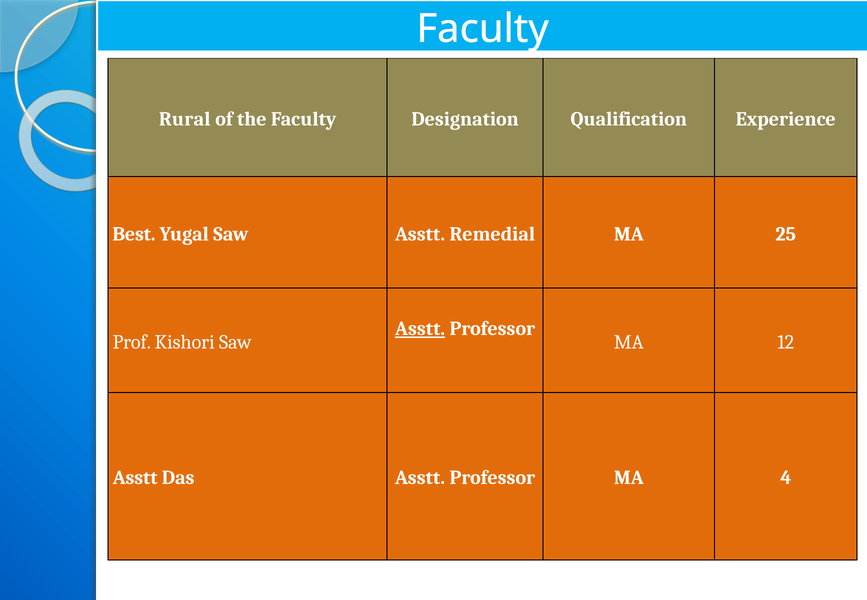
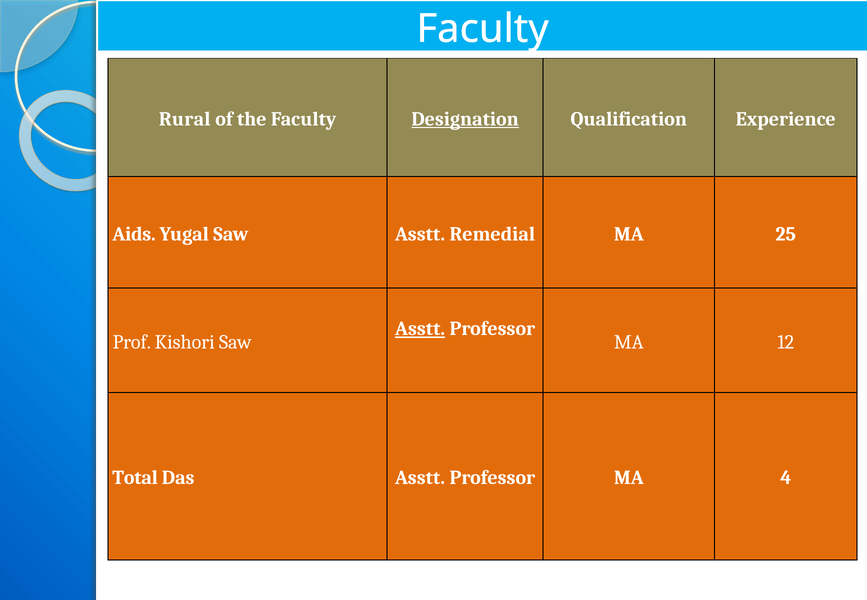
Designation underline: none -> present
Best: Best -> Aids
Asstt at (135, 478): Asstt -> Total
